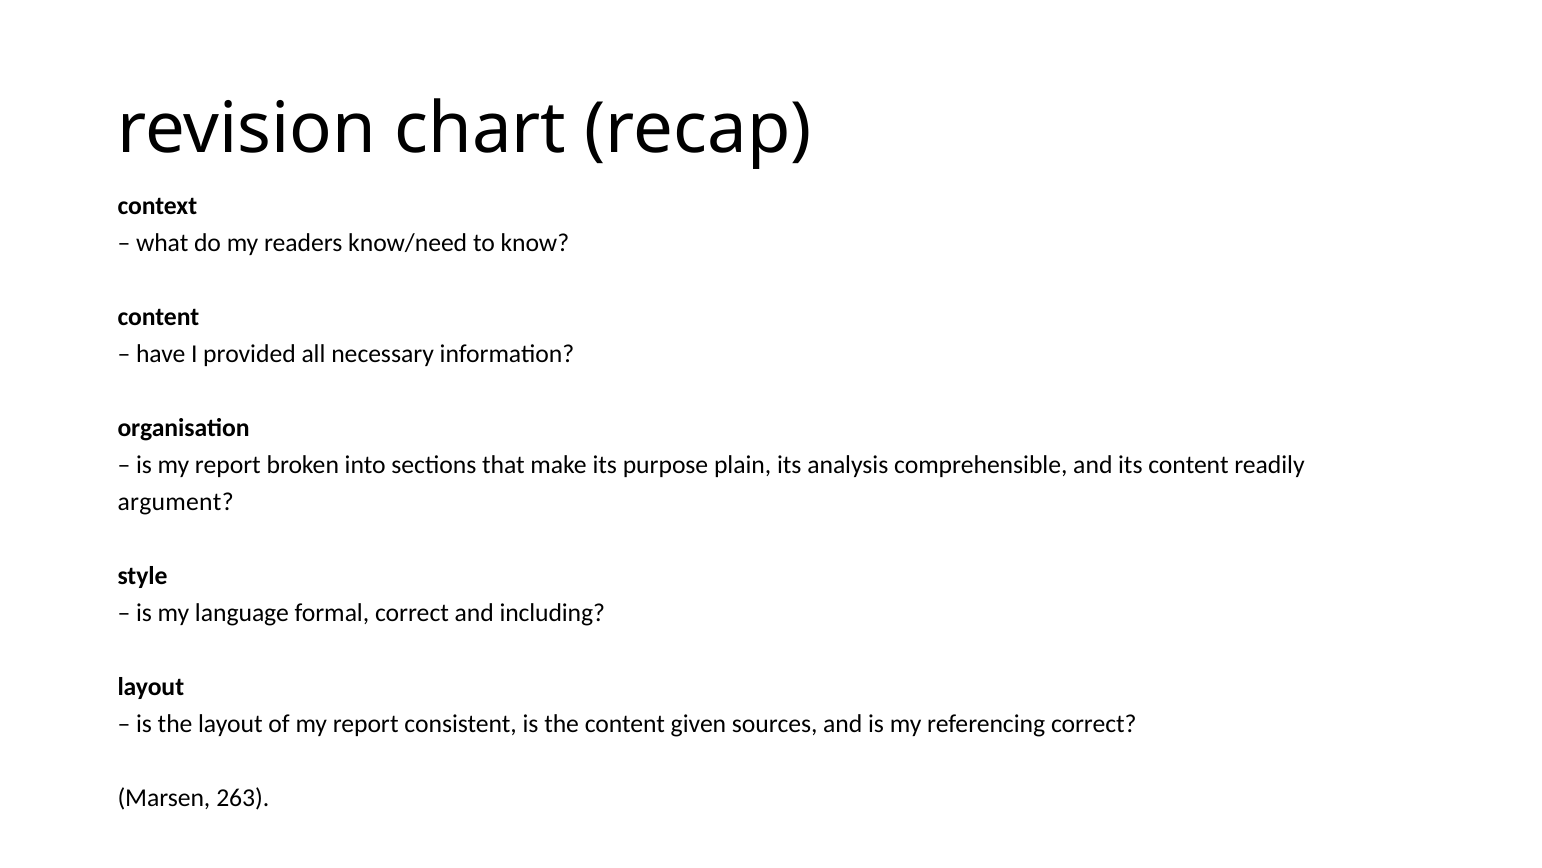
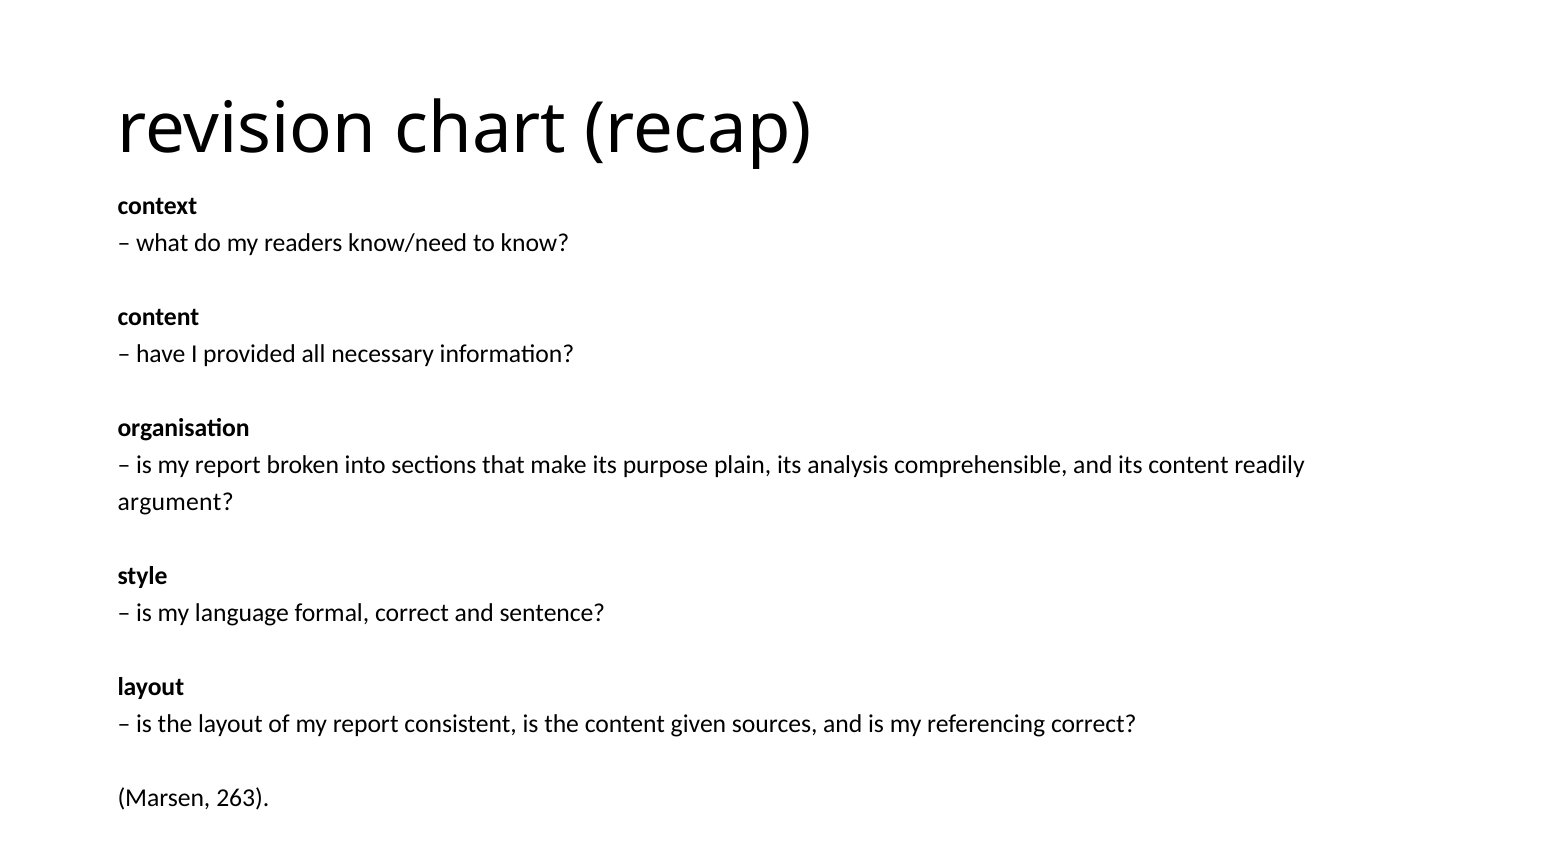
including: including -> sentence
